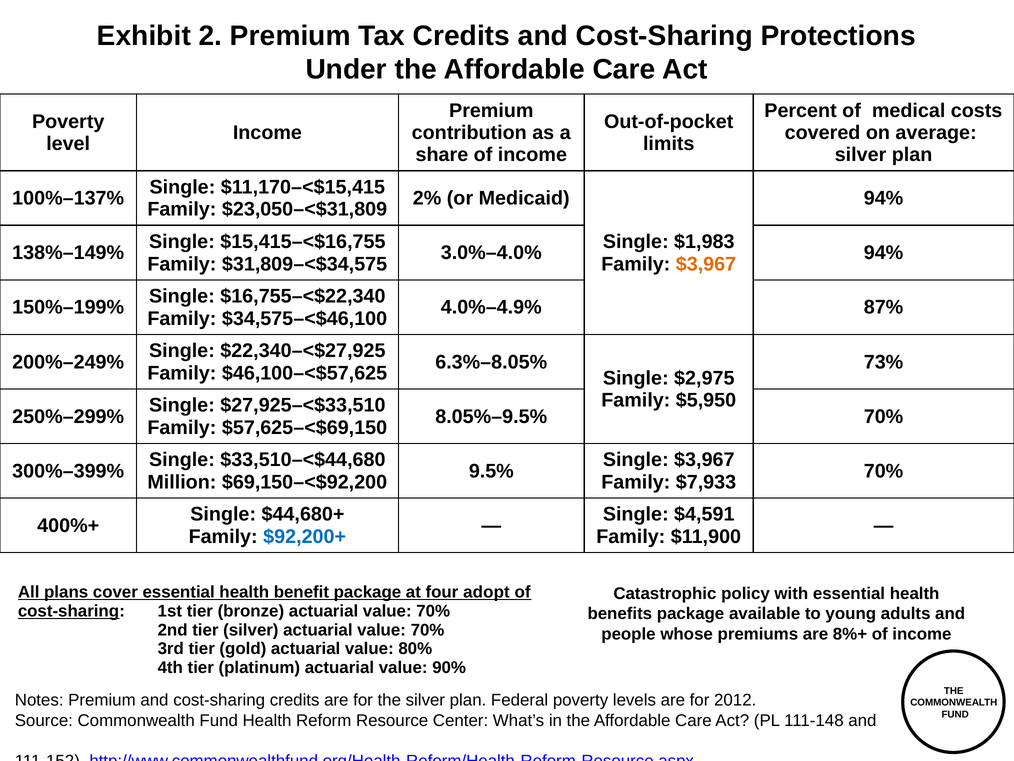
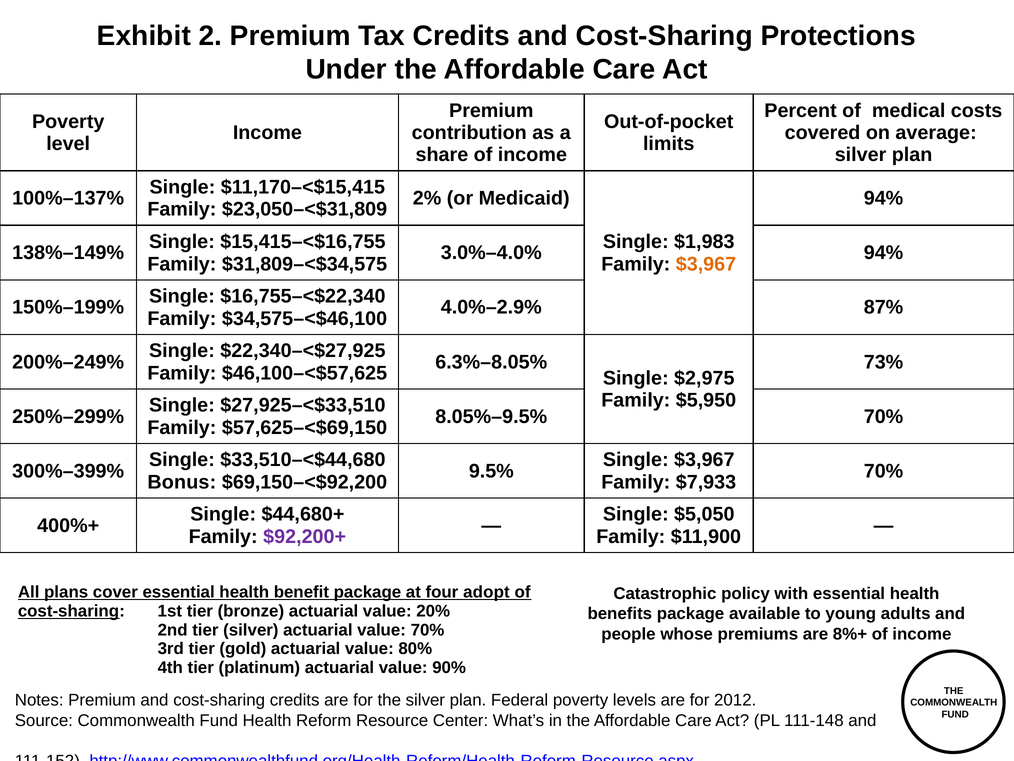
4.0%–4.9%: 4.0%–4.9% -> 4.0%–2.9%
Million: Million -> Bonus
$4,591: $4,591 -> $5,050
$92,200+ colour: blue -> purple
bronze actuarial value 70%: 70% -> 20%
